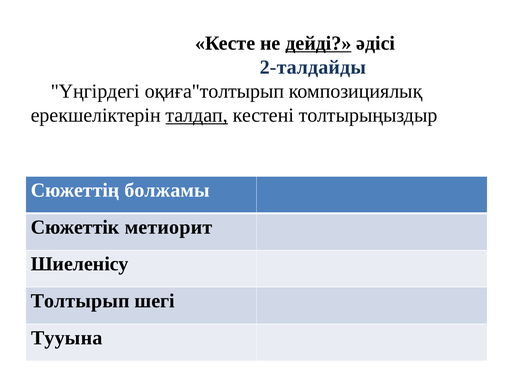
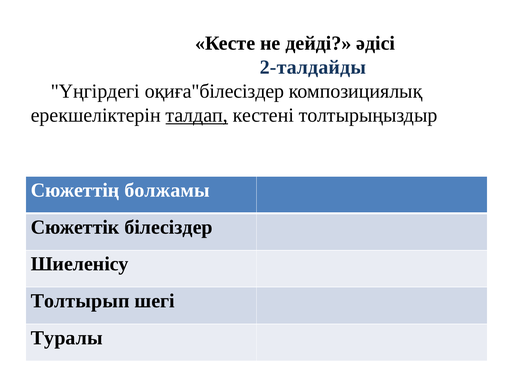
дейді underline: present -> none
оқиға"толтырып: оқиға"толтырып -> оқиға"білесіздер
метиорит: метиорит -> білесіздер
Тууына: Тууына -> Туралы
